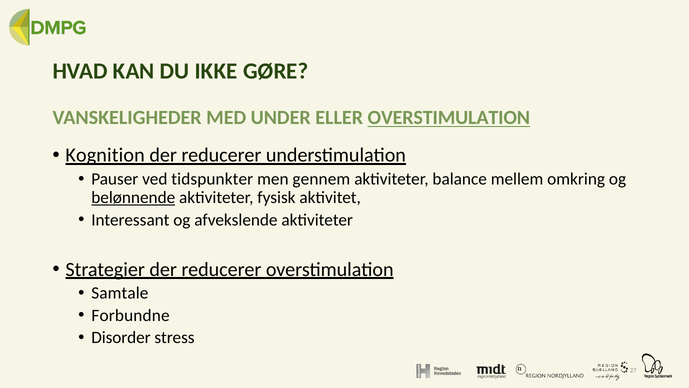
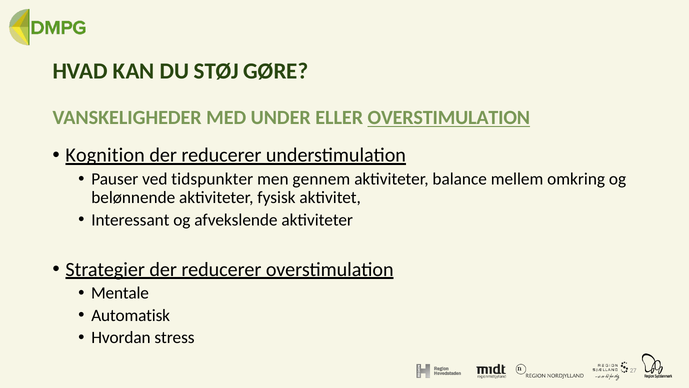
IKKE: IKKE -> STØJ
belønnende underline: present -> none
Samtale: Samtale -> Mentale
Forbundne: Forbundne -> Automatisk
Disorder: Disorder -> Hvordan
